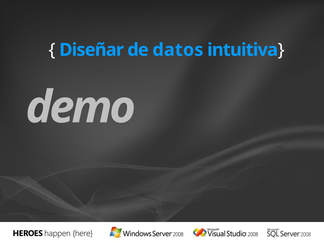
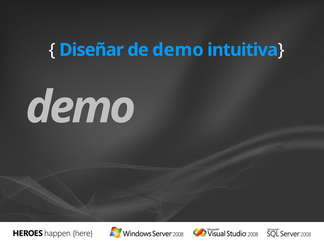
de datos: datos -> demo
